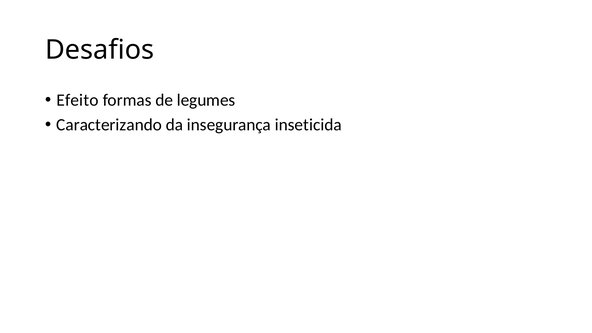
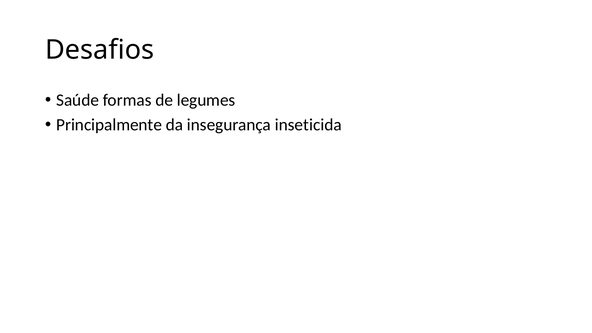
Efeito: Efeito -> Saúde
Caracterizando: Caracterizando -> Principalmente
